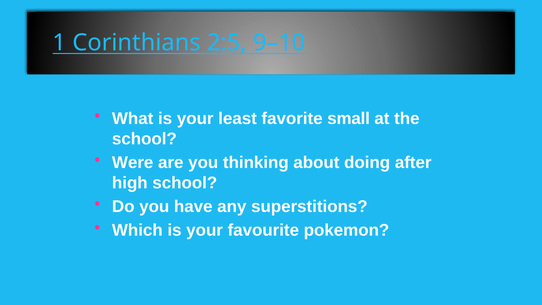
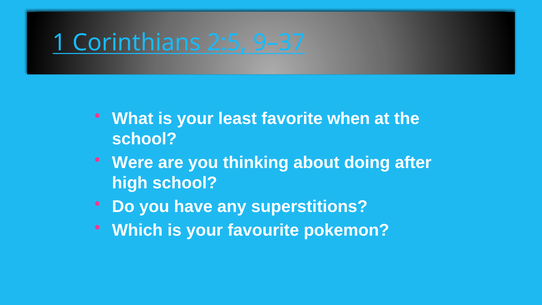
9–10: 9–10 -> 9–37
small: small -> when
